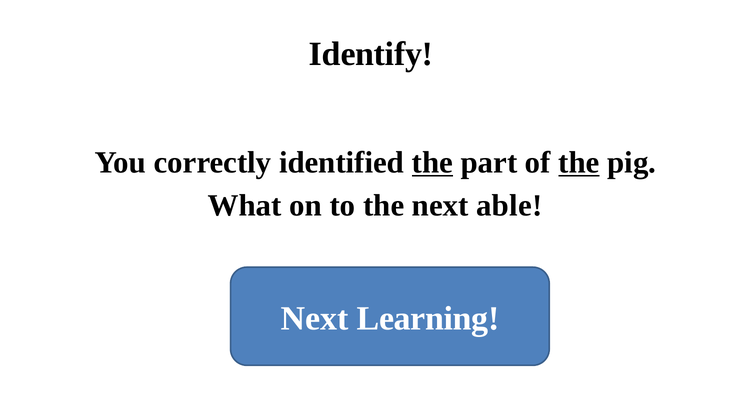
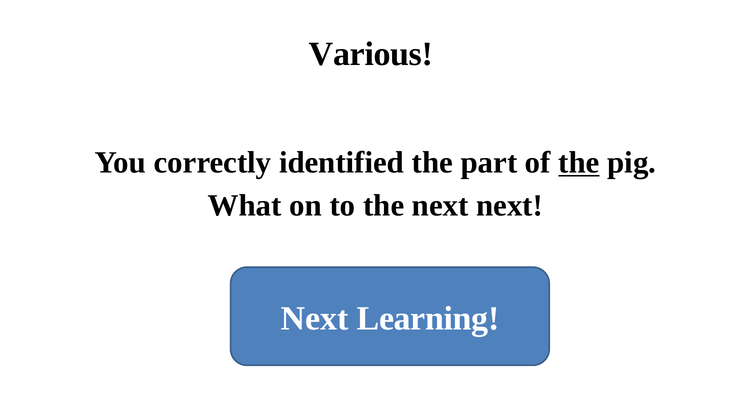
Identify: Identify -> Various
the at (432, 163) underline: present -> none
the next able: able -> next
